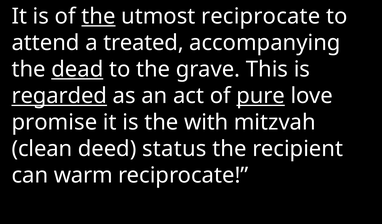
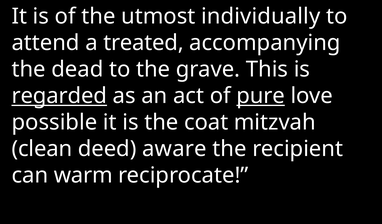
the at (98, 16) underline: present -> none
utmost reciprocate: reciprocate -> individually
dead underline: present -> none
promise: promise -> possible
with: with -> coat
status: status -> aware
